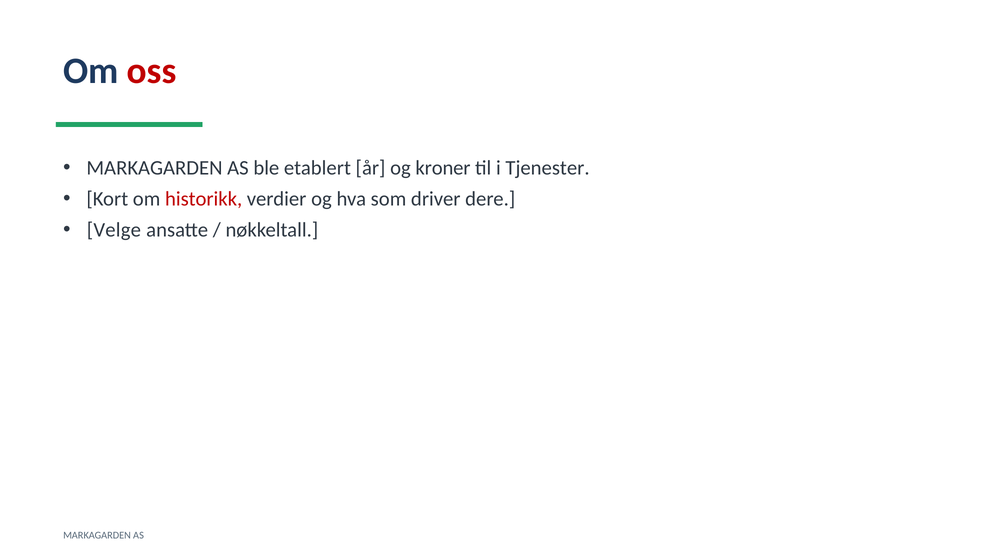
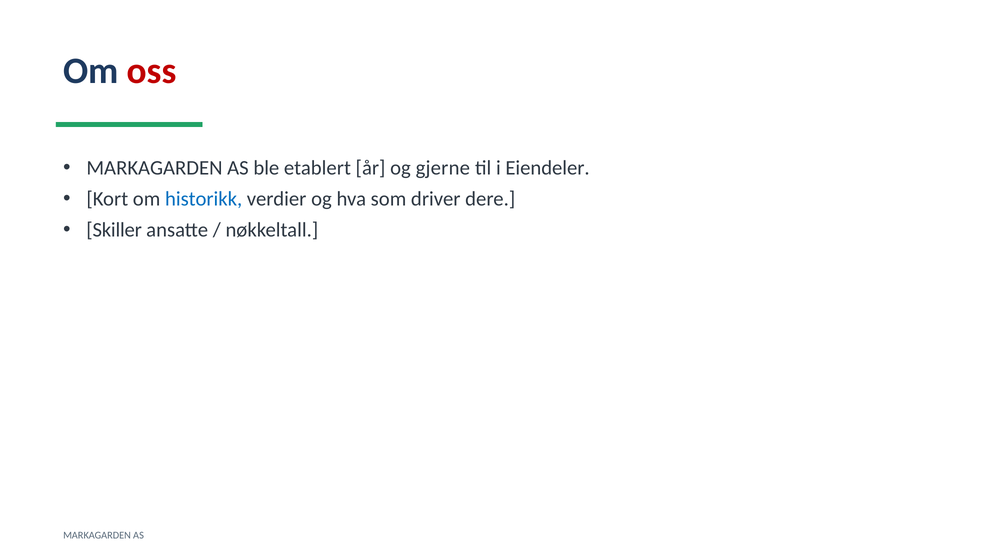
kroner: kroner -> gjerne
Tjenester: Tjenester -> Eiendeler
historikk colour: red -> blue
Velge: Velge -> Skiller
